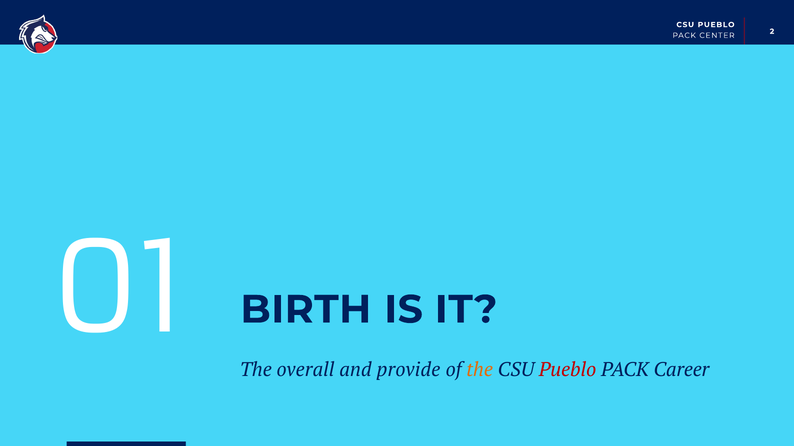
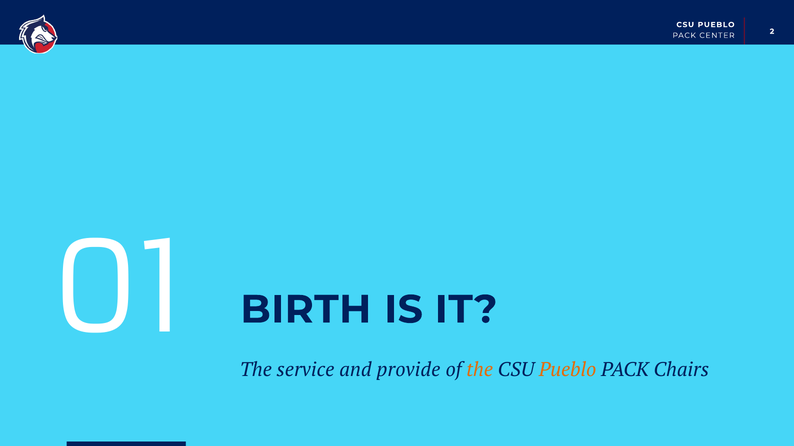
overall: overall -> service
Pueblo at (568, 370) colour: red -> orange
Career: Career -> Chairs
